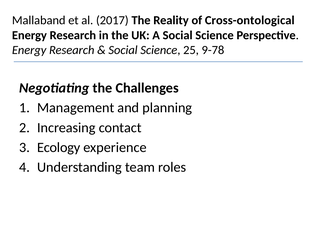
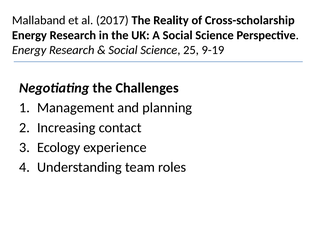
Cross-ontological: Cross-ontological -> Cross-scholarship
9-78: 9-78 -> 9-19
